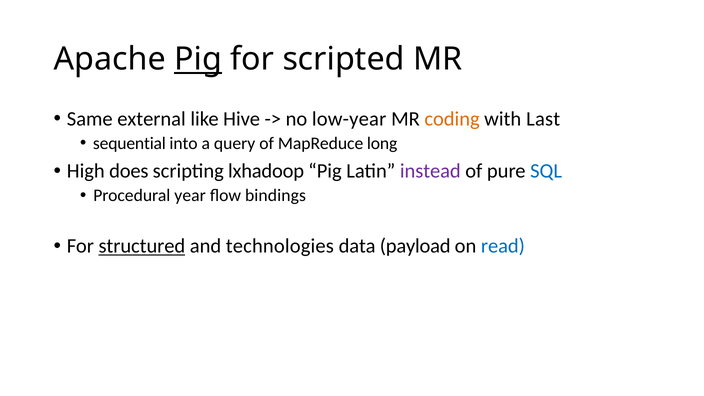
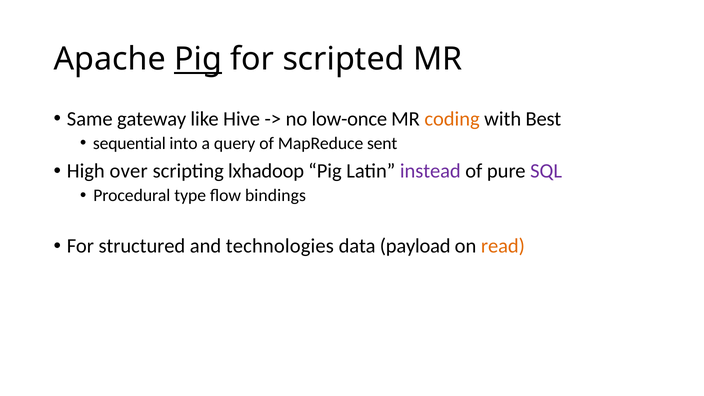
external: external -> gateway
low-year: low-year -> low-once
Last: Last -> Best
long: long -> sent
does: does -> over
SQL colour: blue -> purple
year: year -> type
structured underline: present -> none
read colour: blue -> orange
